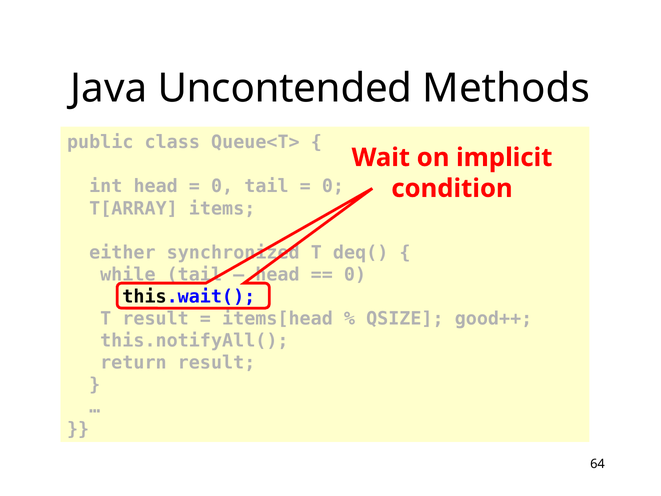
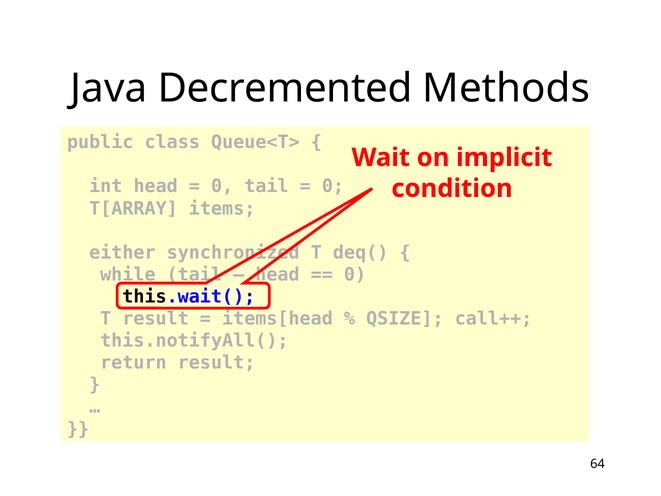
Uncontended: Uncontended -> Decremented
good++: good++ -> call++
